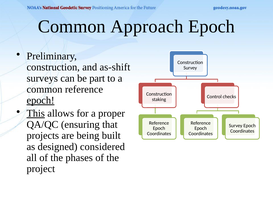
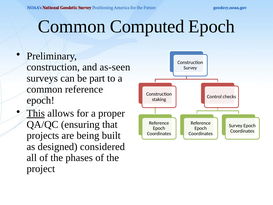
Approach: Approach -> Computed
as-shift: as-shift -> as-seen
epoch at (41, 100) underline: present -> none
